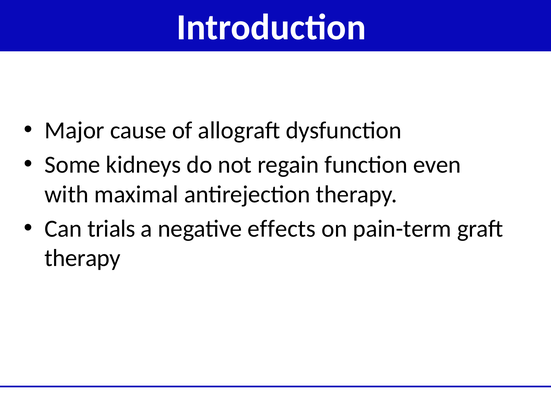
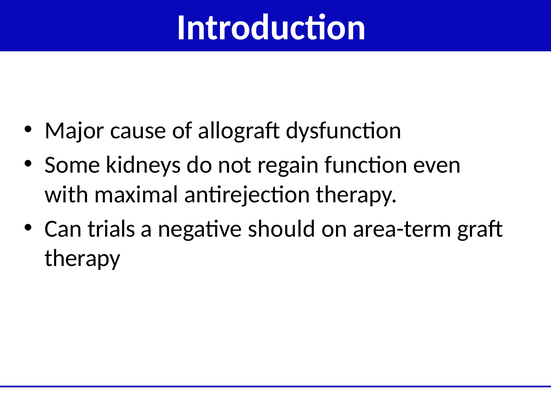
effects: effects -> should
pain-term: pain-term -> area-term
